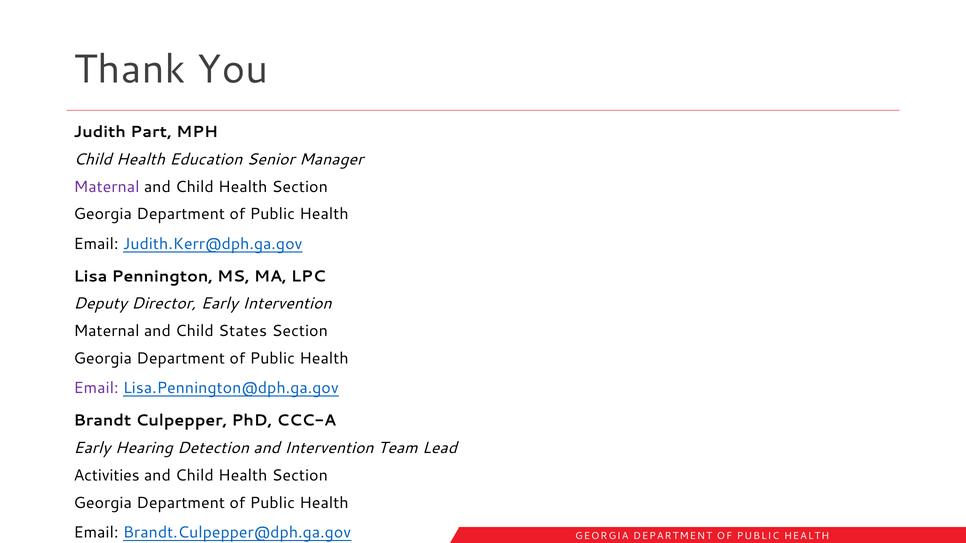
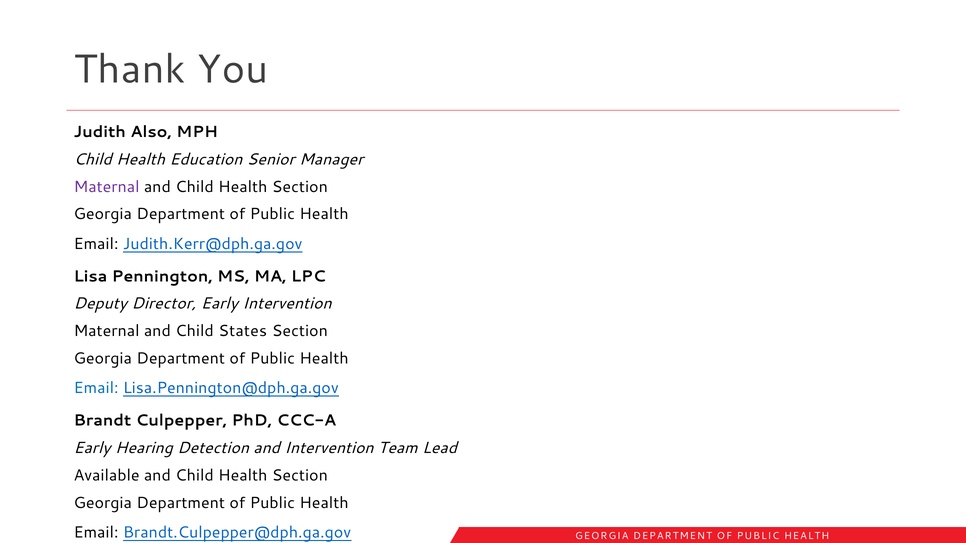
Part: Part -> Also
Email at (96, 388) colour: purple -> blue
Activities: Activities -> Available
